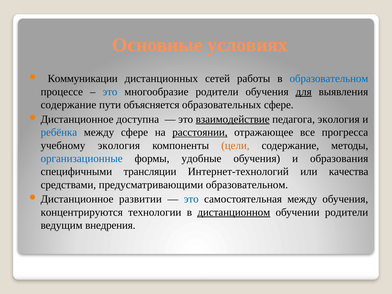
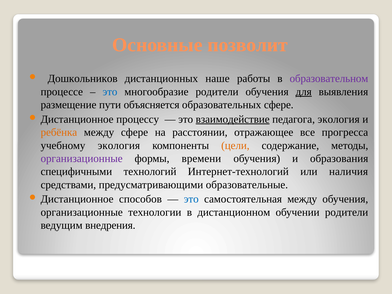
условиях: условиях -> позволит
Коммуникации: Коммуникации -> Дошкольников
сетей: сетей -> наше
образовательном at (329, 79) colour: blue -> purple
содержание at (68, 105): содержание -> размещение
доступна: доступна -> процессу
ребёнка colour: blue -> orange
расстоянии underline: present -> none
организационные at (82, 158) colour: blue -> purple
удобные: удобные -> времени
трансляции: трансляции -> технологий
качества: качества -> наличия
предусматривающими образовательном: образовательном -> образовательные
развитии: развитии -> способов
концентрируются at (82, 212): концентрируются -> организационные
дистанционном underline: present -> none
